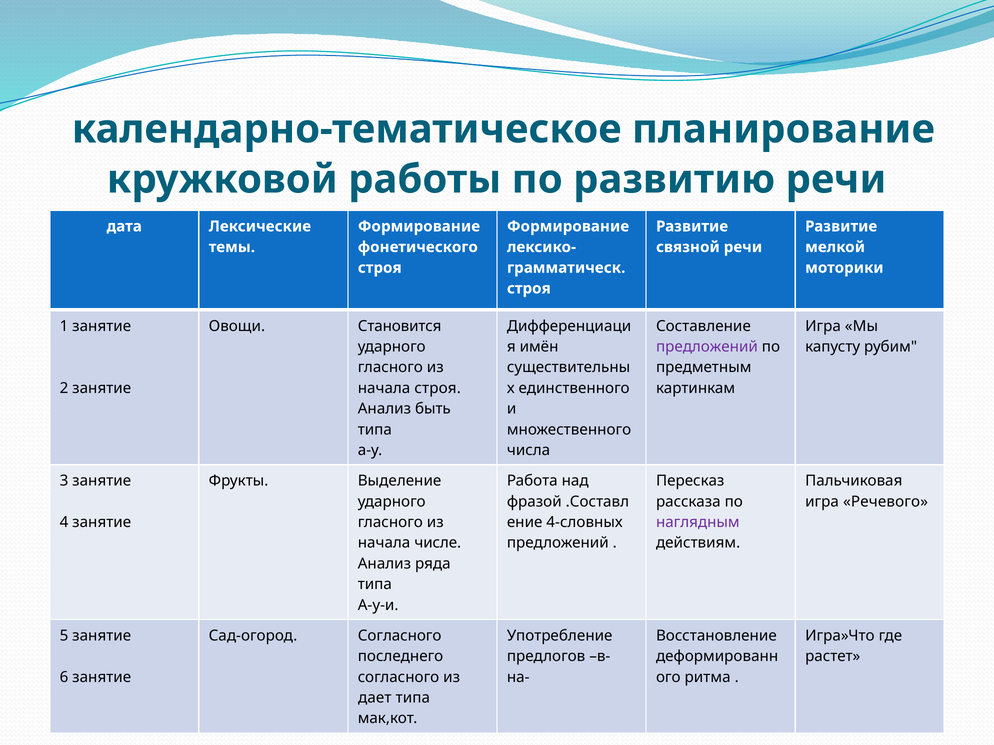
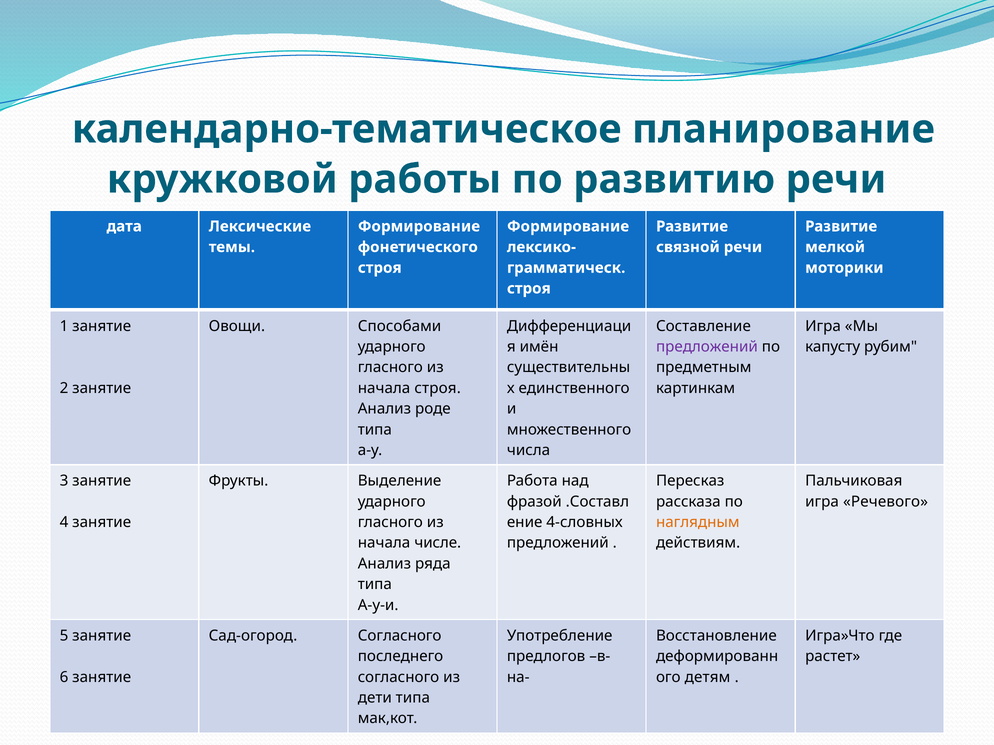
Становится: Становится -> Способами
быть: быть -> роде
наглядным colour: purple -> orange
ритма: ритма -> детям
дает: дает -> дети
